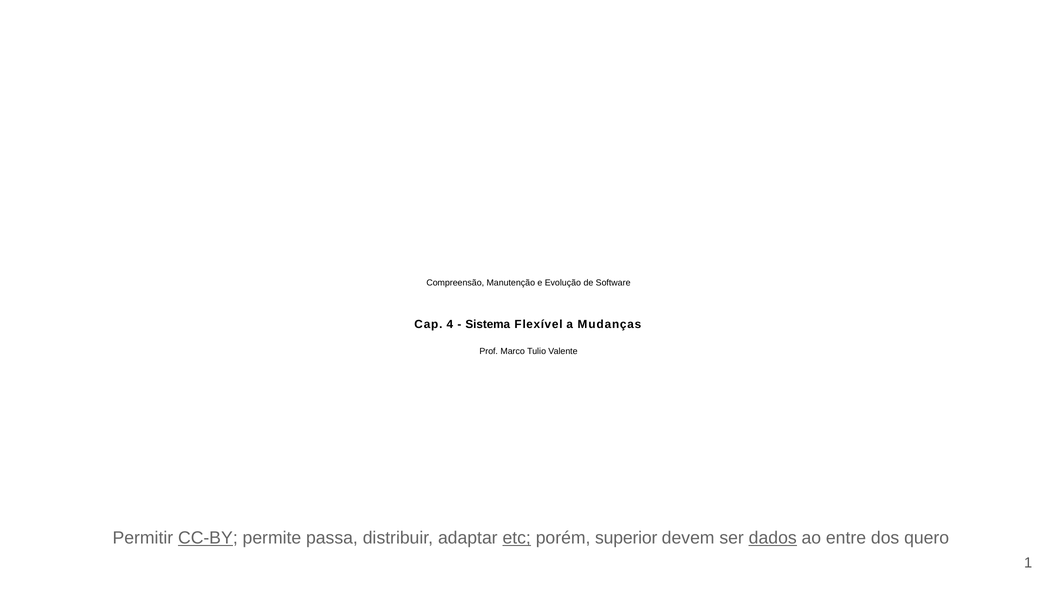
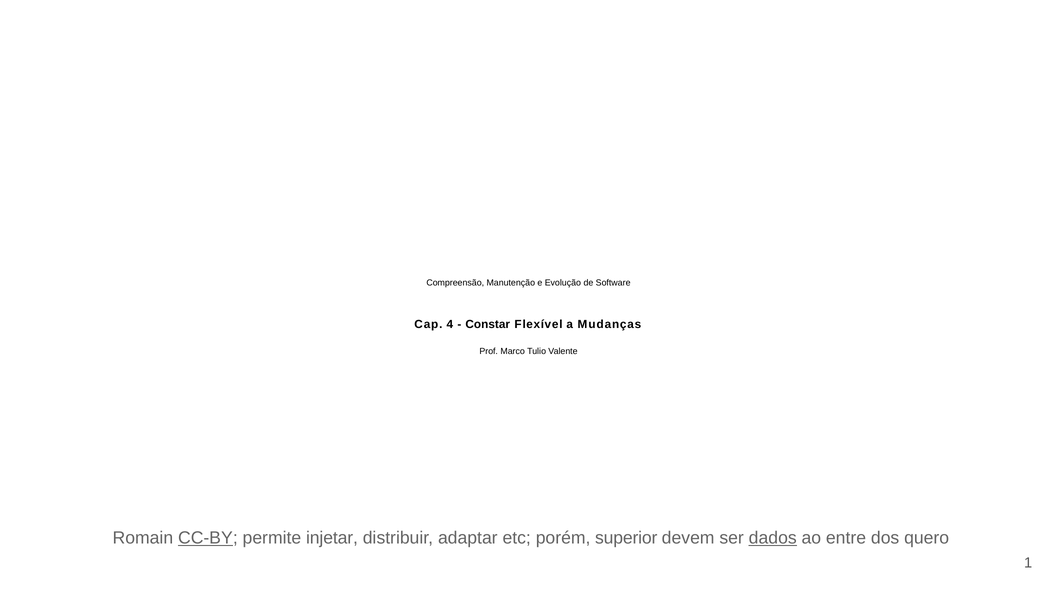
Sistema: Sistema -> Constar
Permitir: Permitir -> Romain
passa: passa -> injetar
etc underline: present -> none
